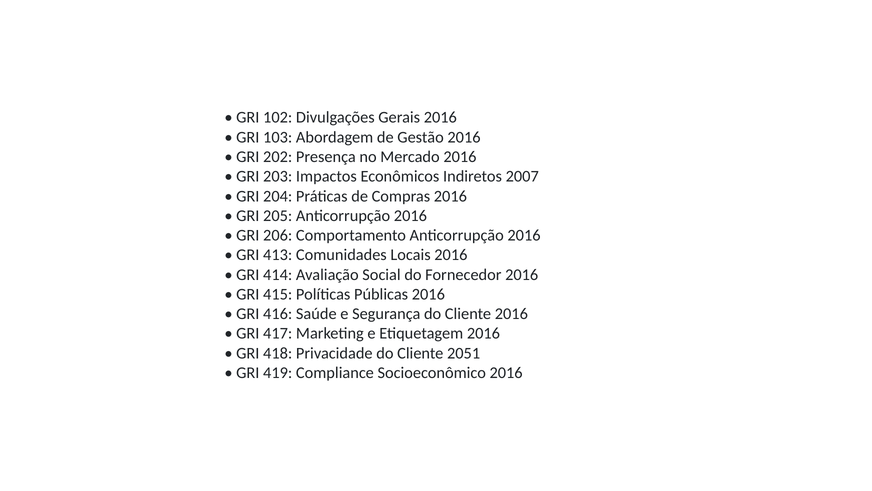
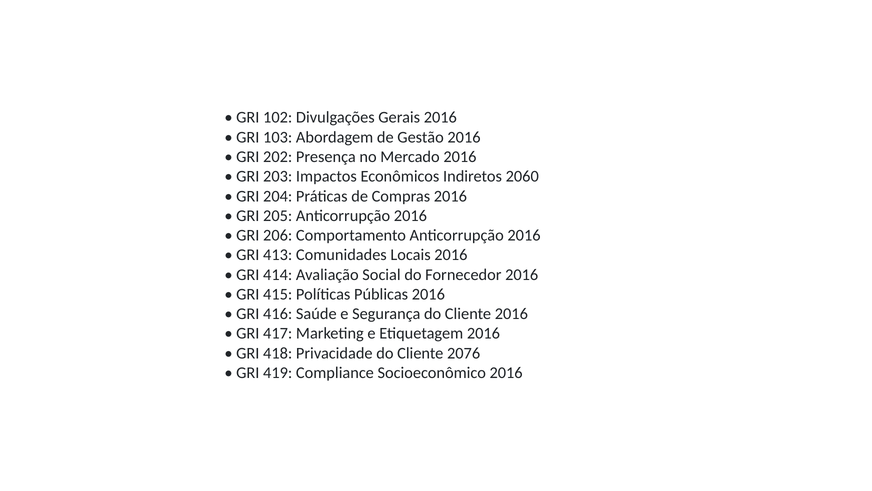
2007: 2007 -> 2060
2051: 2051 -> 2076
